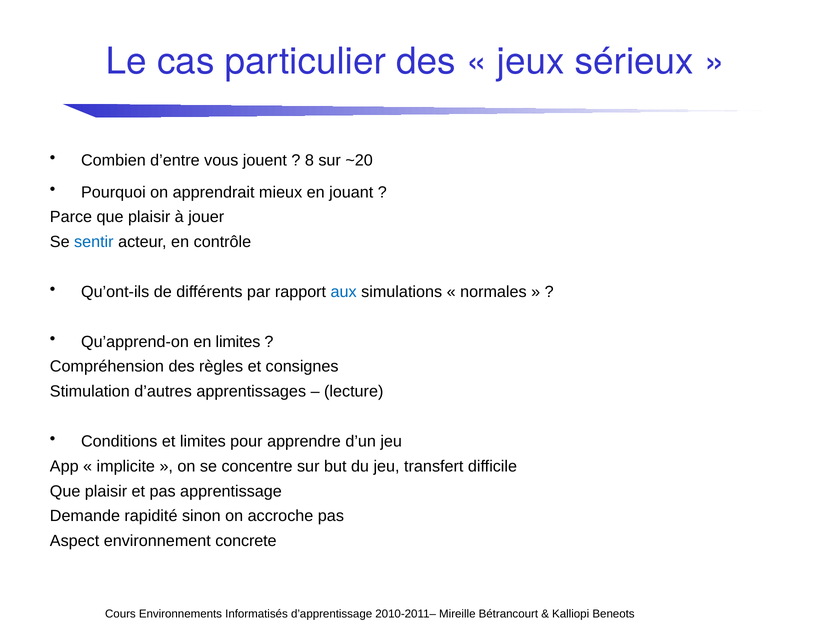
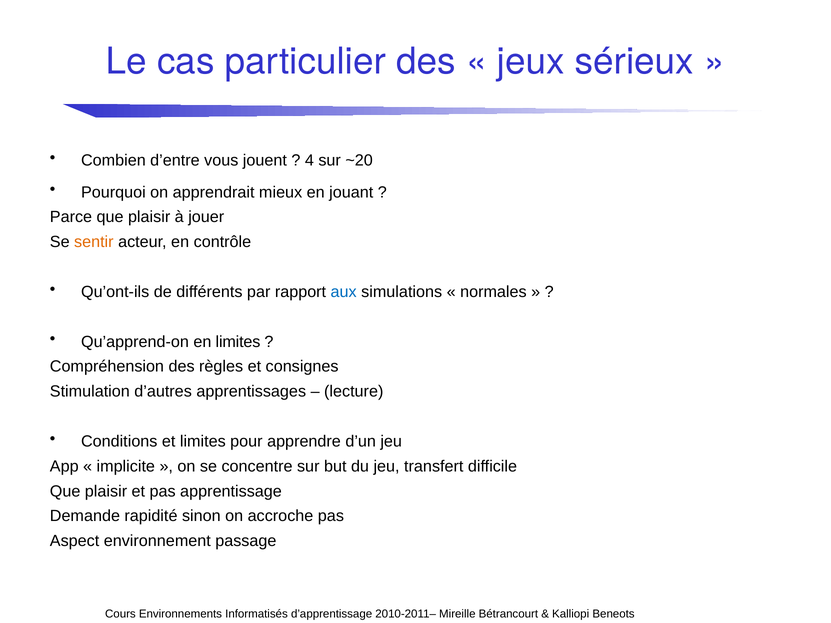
8: 8 -> 4
sentir colour: blue -> orange
concrete: concrete -> passage
